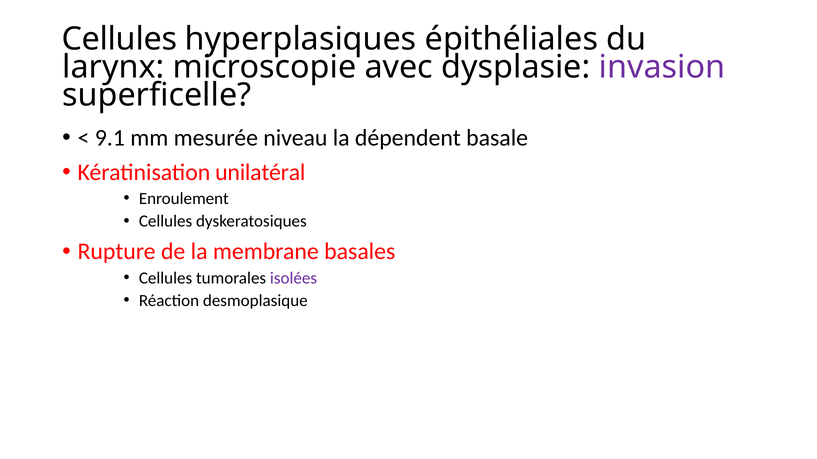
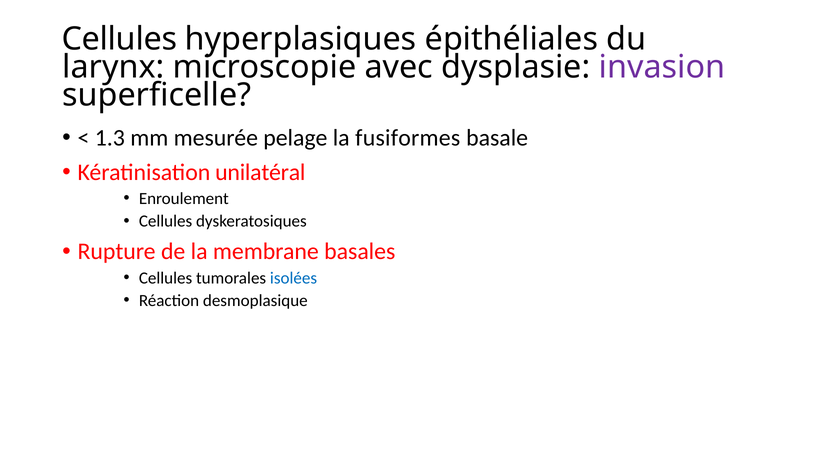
9.1: 9.1 -> 1.3
niveau: niveau -> pelage
dépendent: dépendent -> fusiformes
isolées colour: purple -> blue
